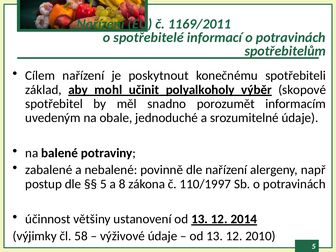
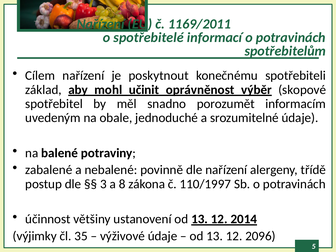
polyalkoholy: polyalkoholy -> oprávněnost
např: např -> třídě
5 at (103, 184): 5 -> 3
58: 58 -> 35
2010: 2010 -> 2096
